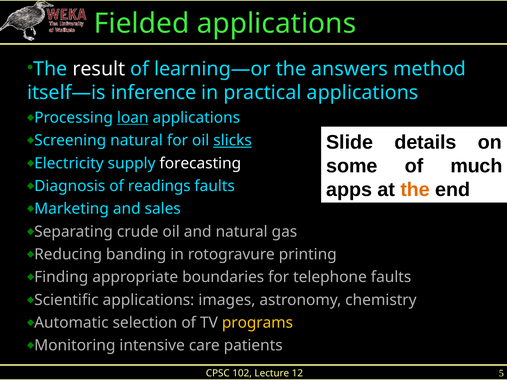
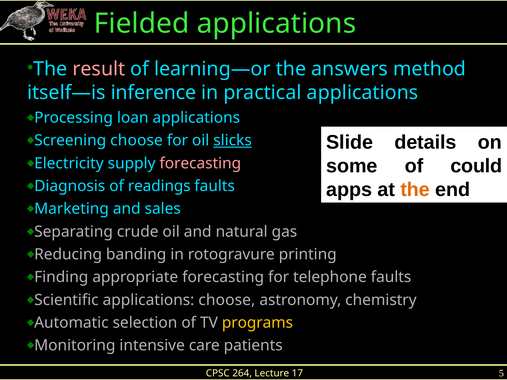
result colour: white -> pink
loan underline: present -> none
natural at (137, 141): natural -> choose
much: much -> could
forecasting at (200, 163) colour: white -> pink
appropriate boundaries: boundaries -> forecasting
applications images: images -> choose
102: 102 -> 264
12: 12 -> 17
